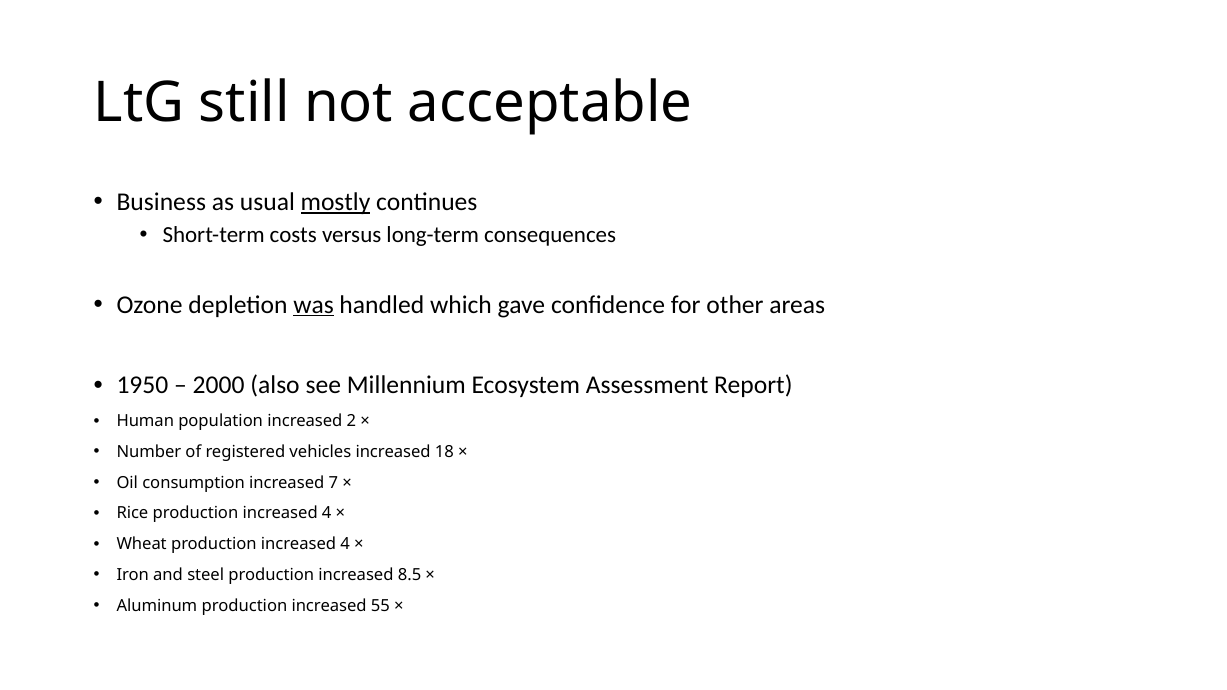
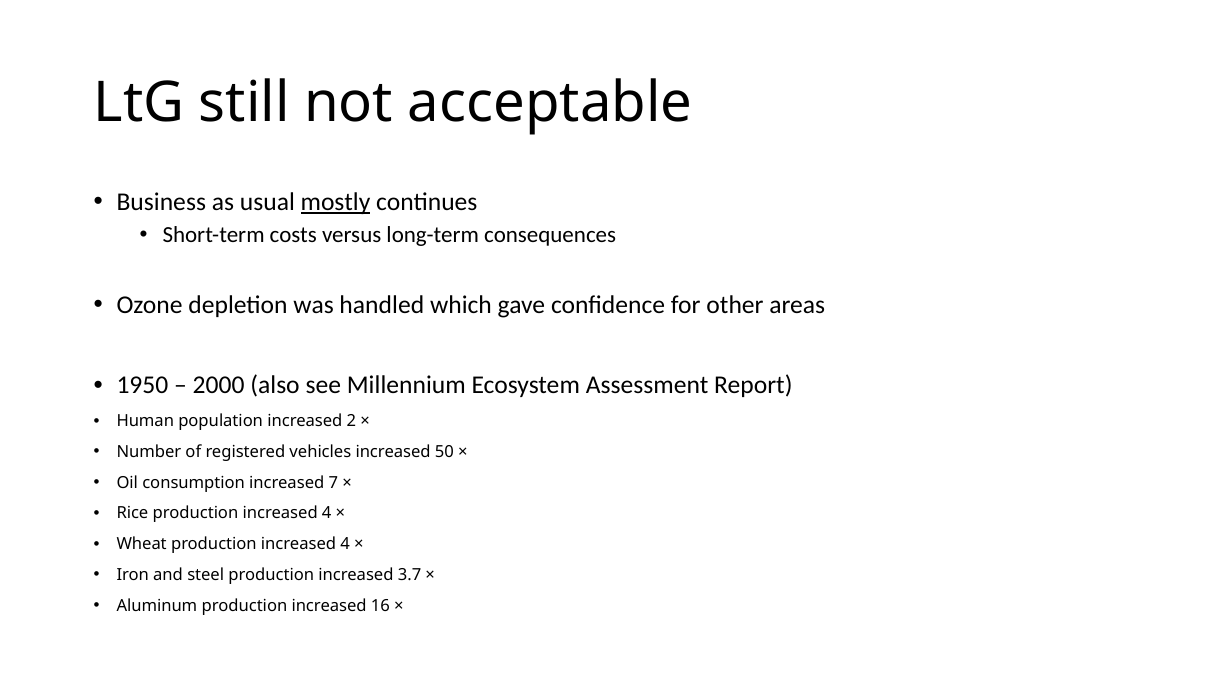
was underline: present -> none
18: 18 -> 50
8.5: 8.5 -> 3.7
55: 55 -> 16
